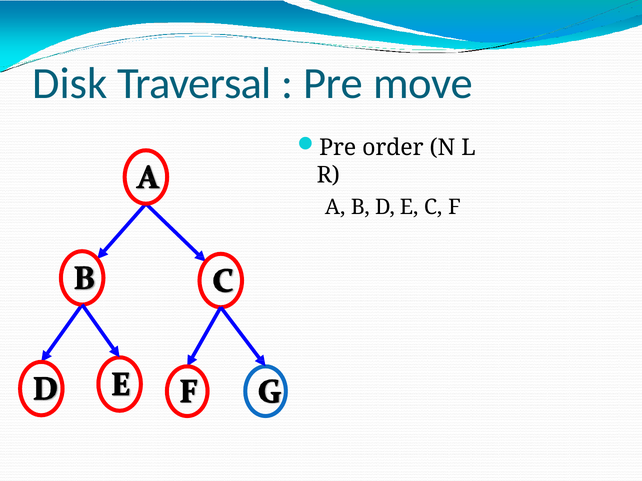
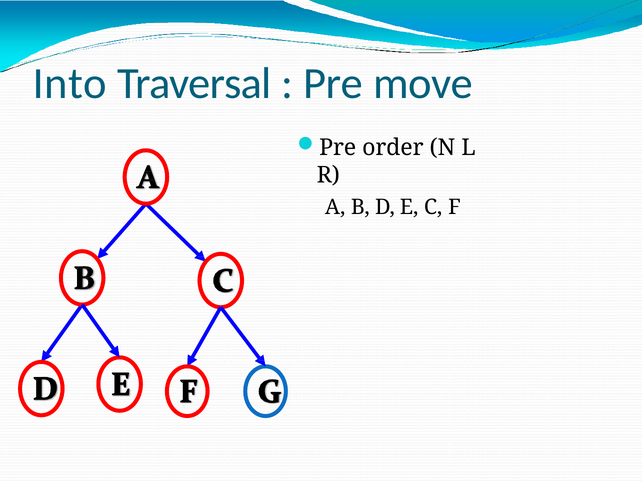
Disk: Disk -> Into
